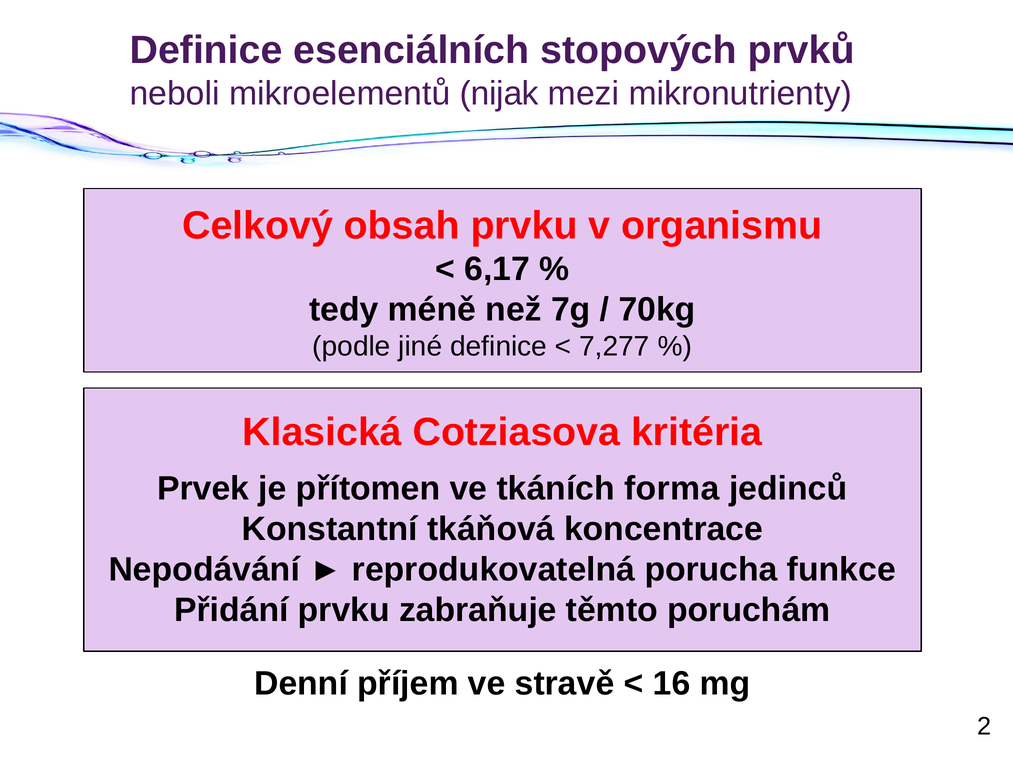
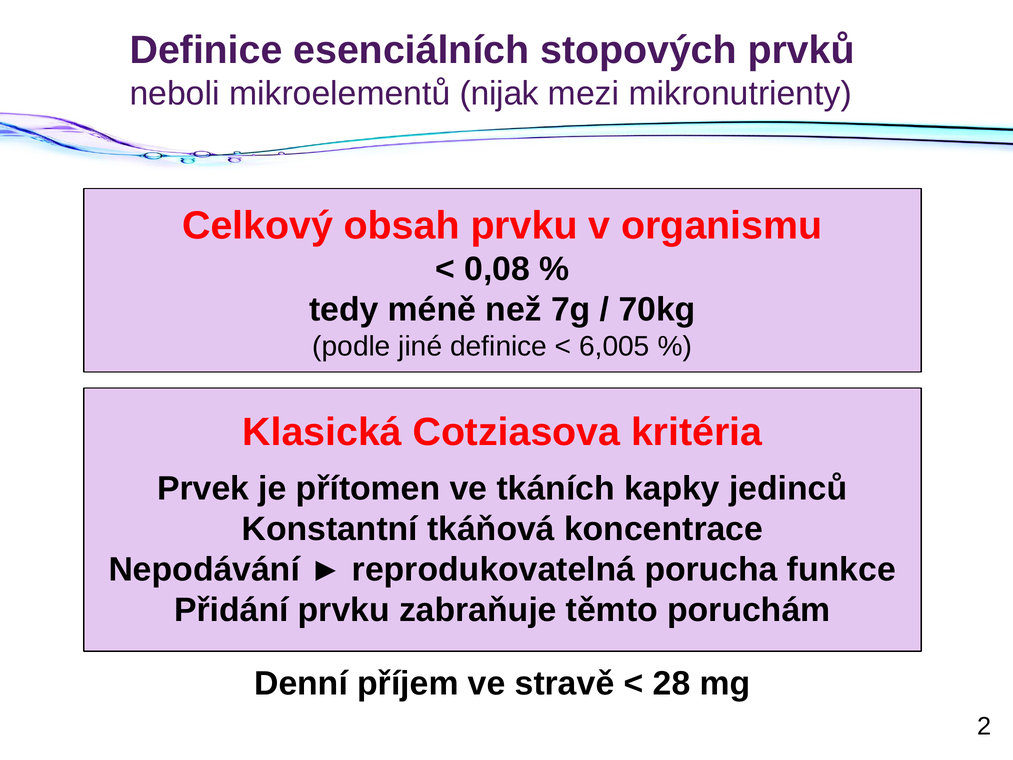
6,17: 6,17 -> 0,08
7,277: 7,277 -> 6,005
forma: forma -> kapky
16: 16 -> 28
